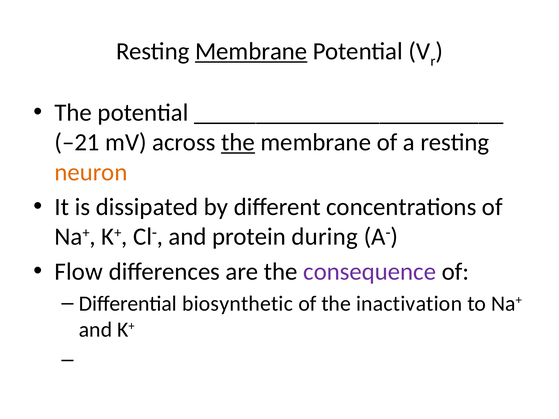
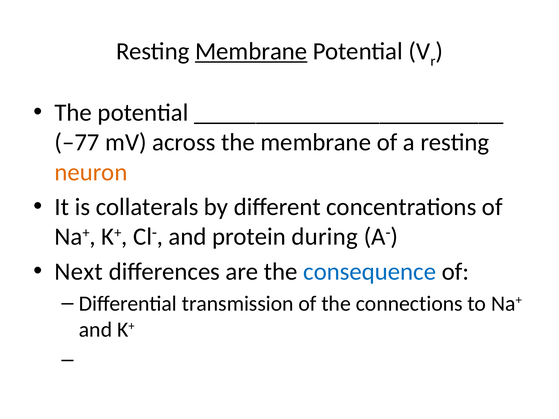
–21: –21 -> –77
the at (238, 142) underline: present -> none
dissipated: dissipated -> collaterals
Flow: Flow -> Next
consequence colour: purple -> blue
biosynthetic: biosynthetic -> transmission
inactivation: inactivation -> connections
